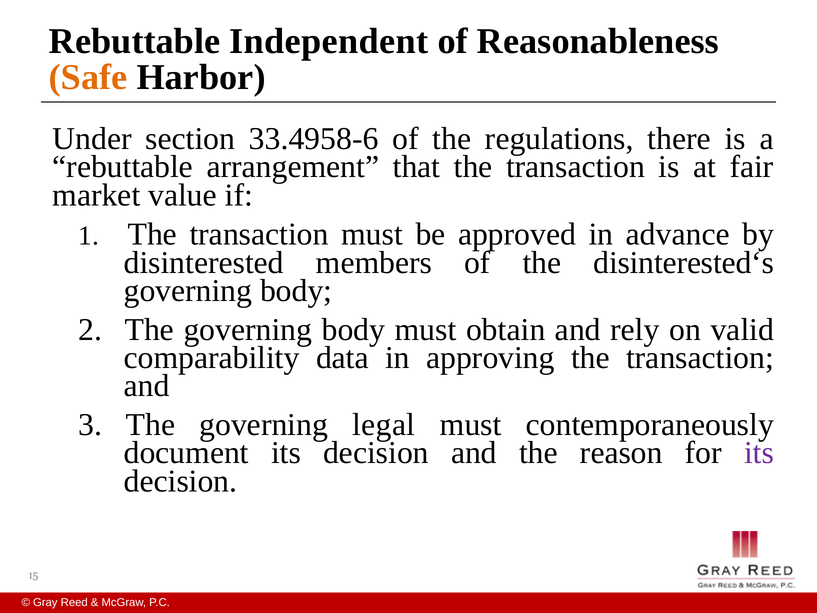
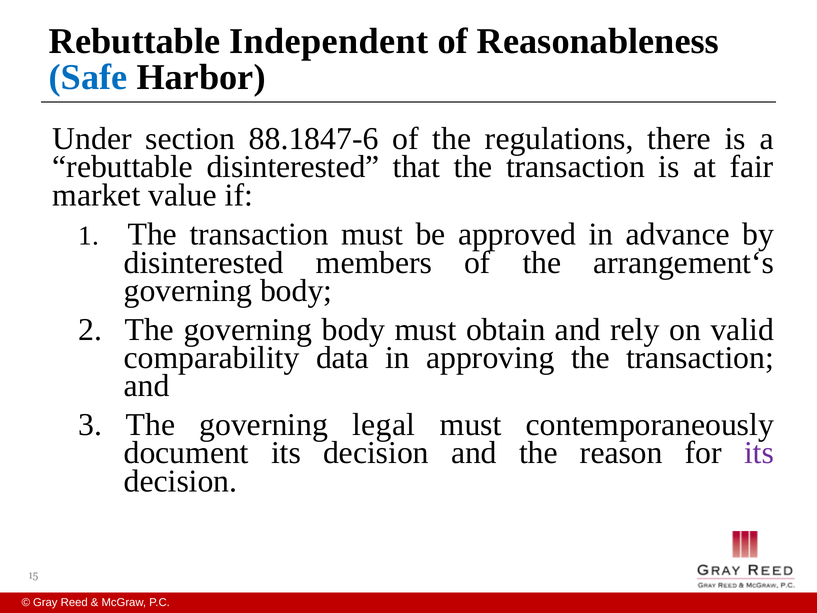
Safe colour: orange -> blue
33.4958-6: 33.4958-6 -> 88.1847-6
rebuttable arrangement: arrangement -> disinterested
disinterested‘s: disinterested‘s -> arrangement‘s
